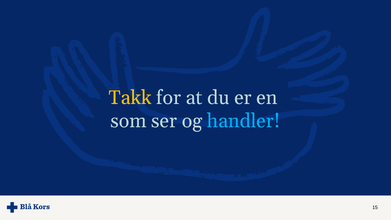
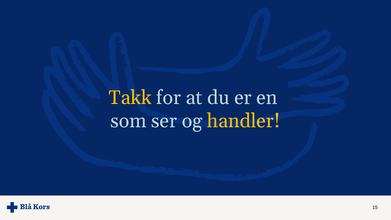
handler colour: light blue -> yellow
